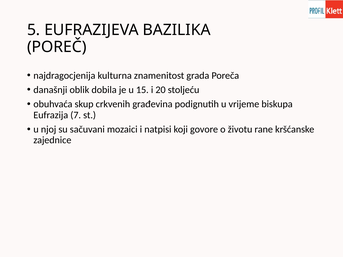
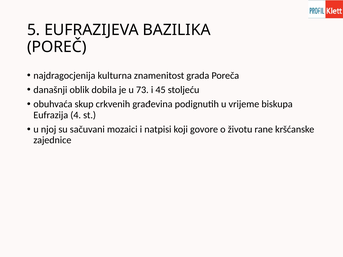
15: 15 -> 73
20: 20 -> 45
7: 7 -> 4
